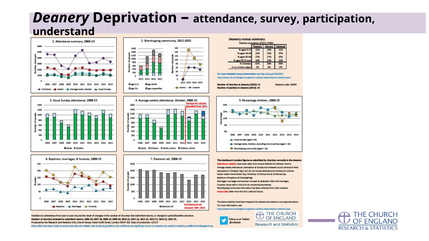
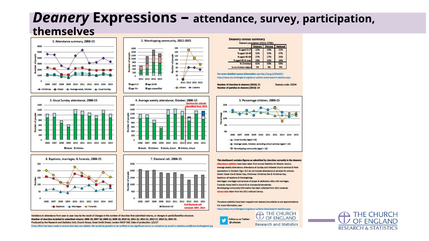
Deprivation: Deprivation -> Expressions
understand: understand -> themselves
